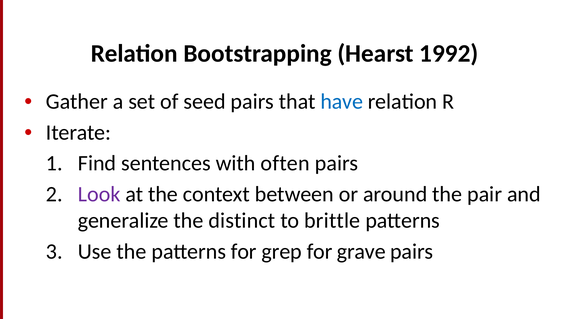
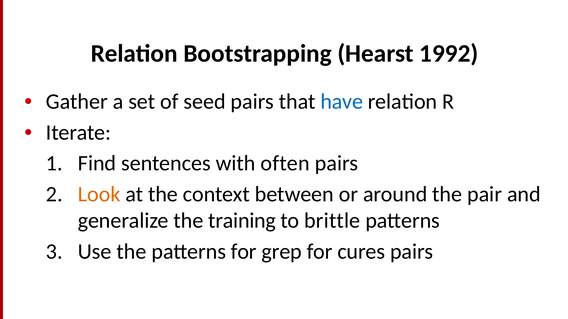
Look colour: purple -> orange
distinct: distinct -> training
grave: grave -> cures
